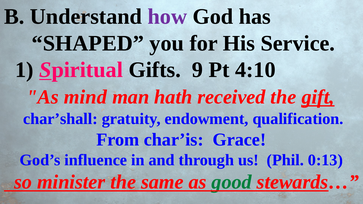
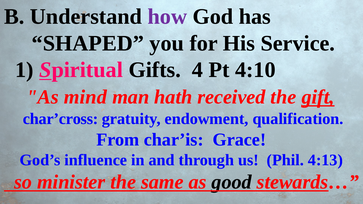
9: 9 -> 4
char’shall: char’shall -> char’cross
0:13: 0:13 -> 4:13
good colour: green -> black
